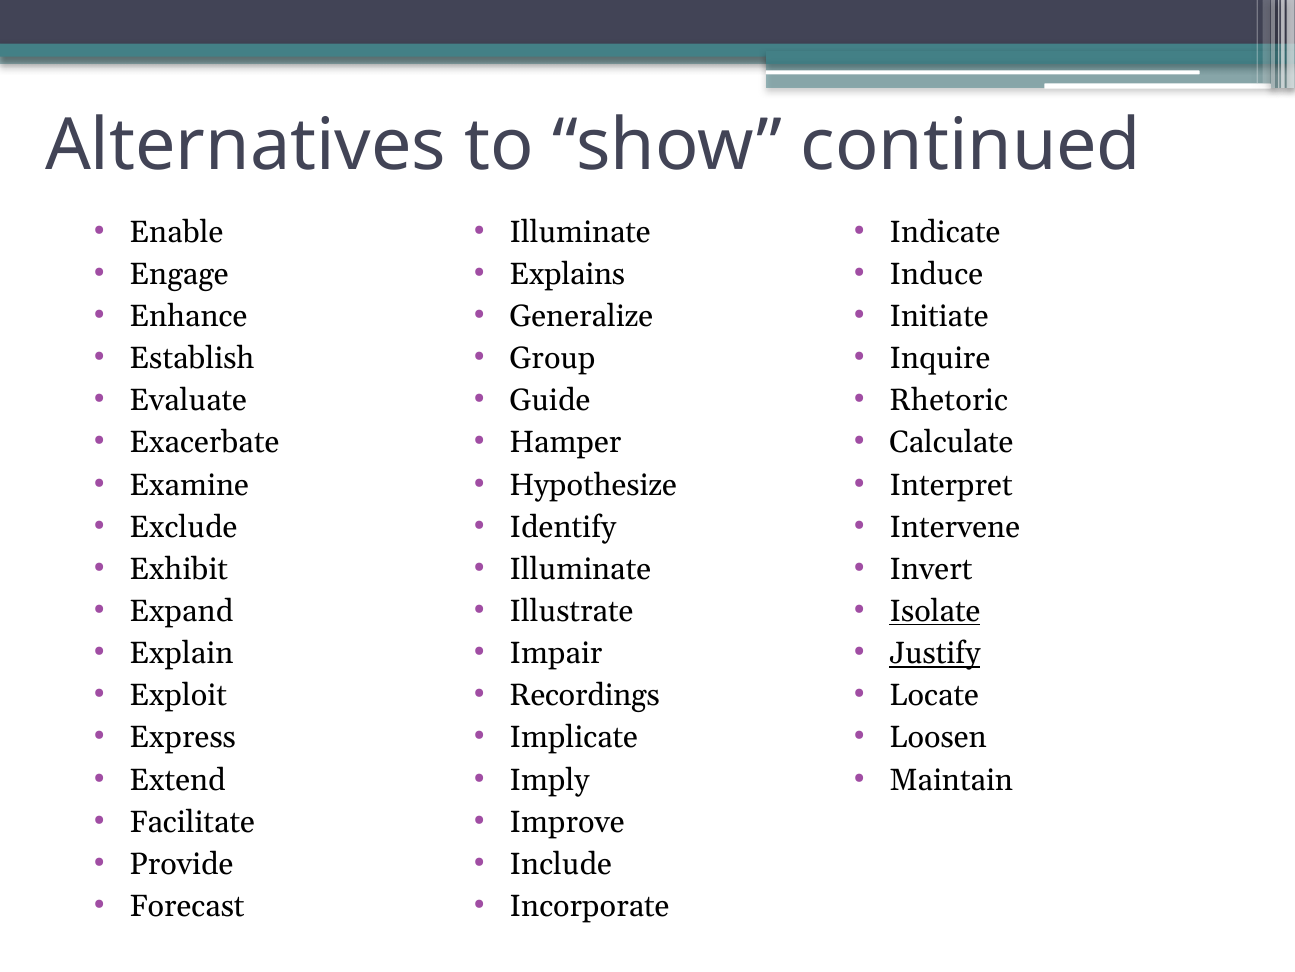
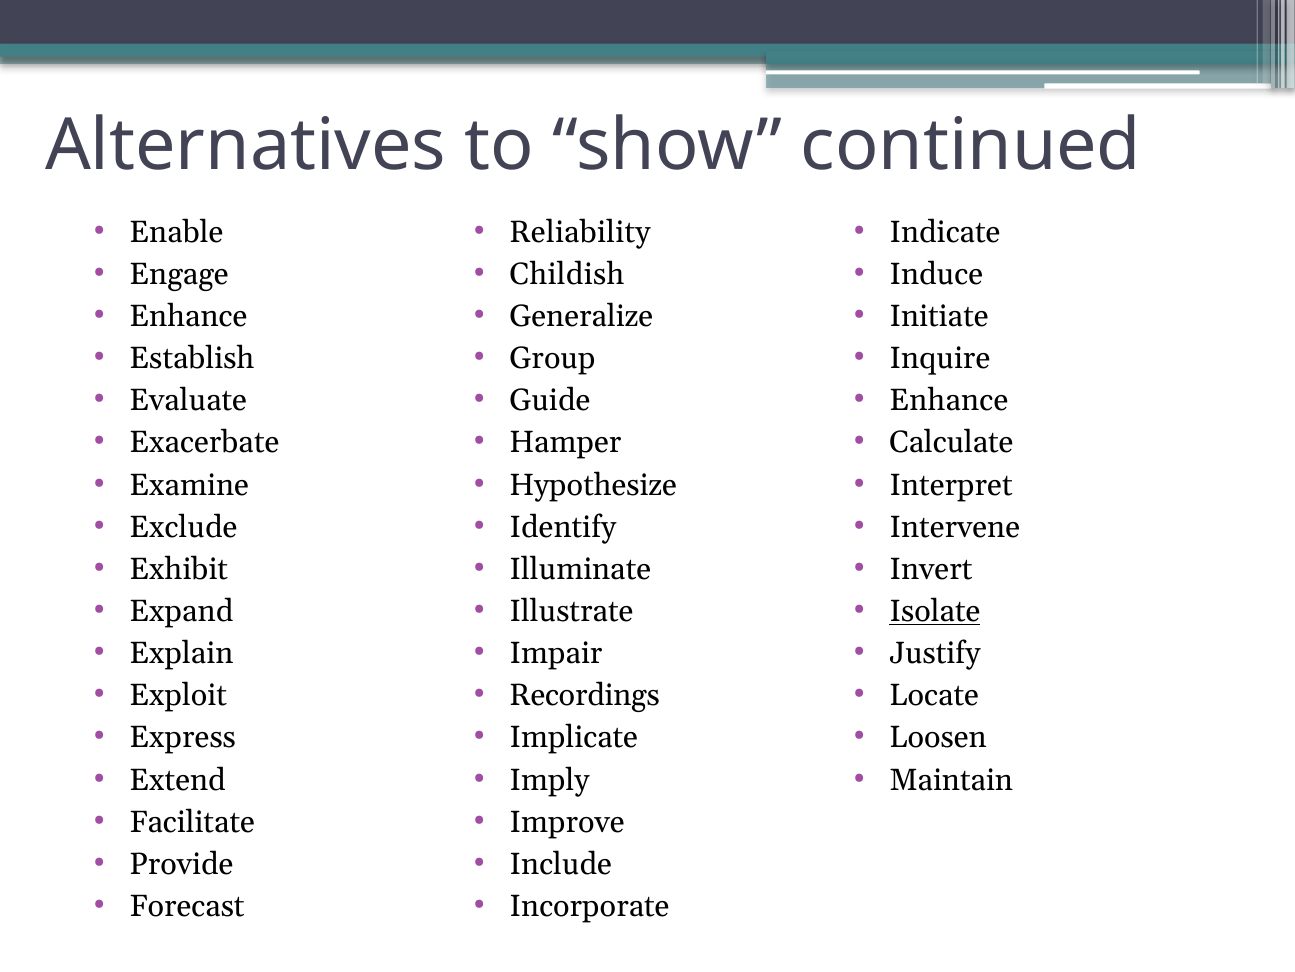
Illuminate at (580, 232): Illuminate -> Reliability
Explains: Explains -> Childish
Rhetoric at (949, 400): Rhetoric -> Enhance
Justify underline: present -> none
